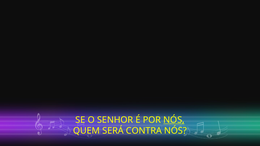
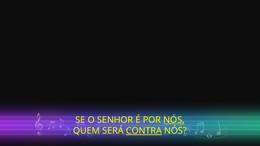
CONTRA underline: none -> present
